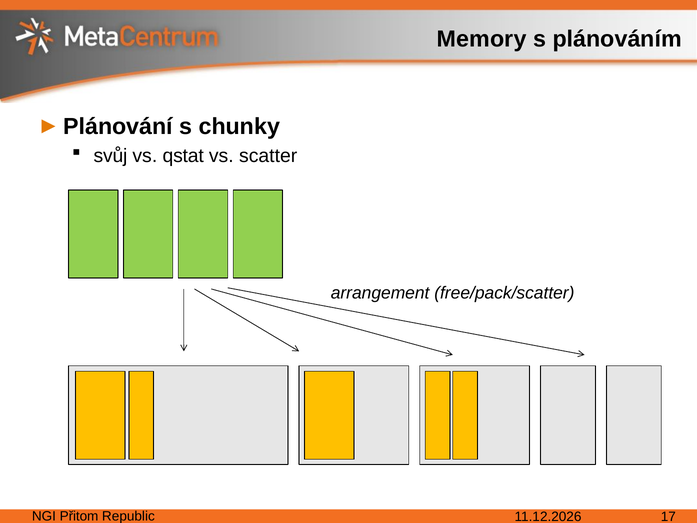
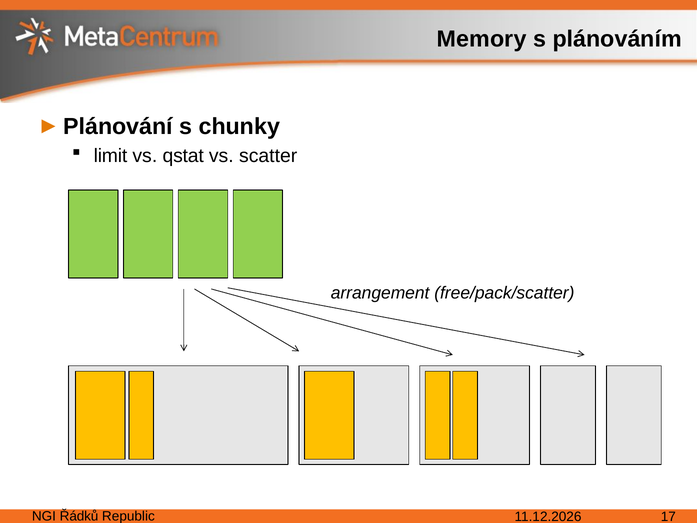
svůj: svůj -> limit
Přitom: Přitom -> Řádků
